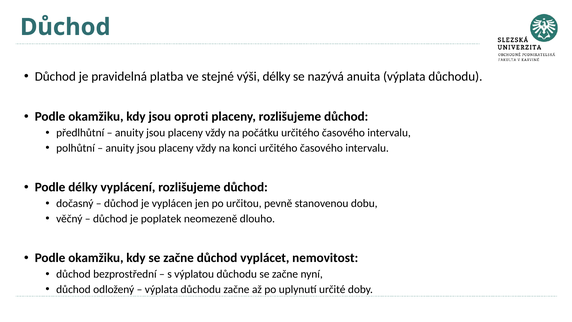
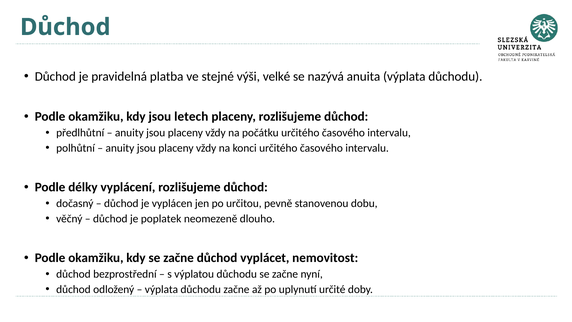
výši délky: délky -> velké
oproti: oproti -> letech
